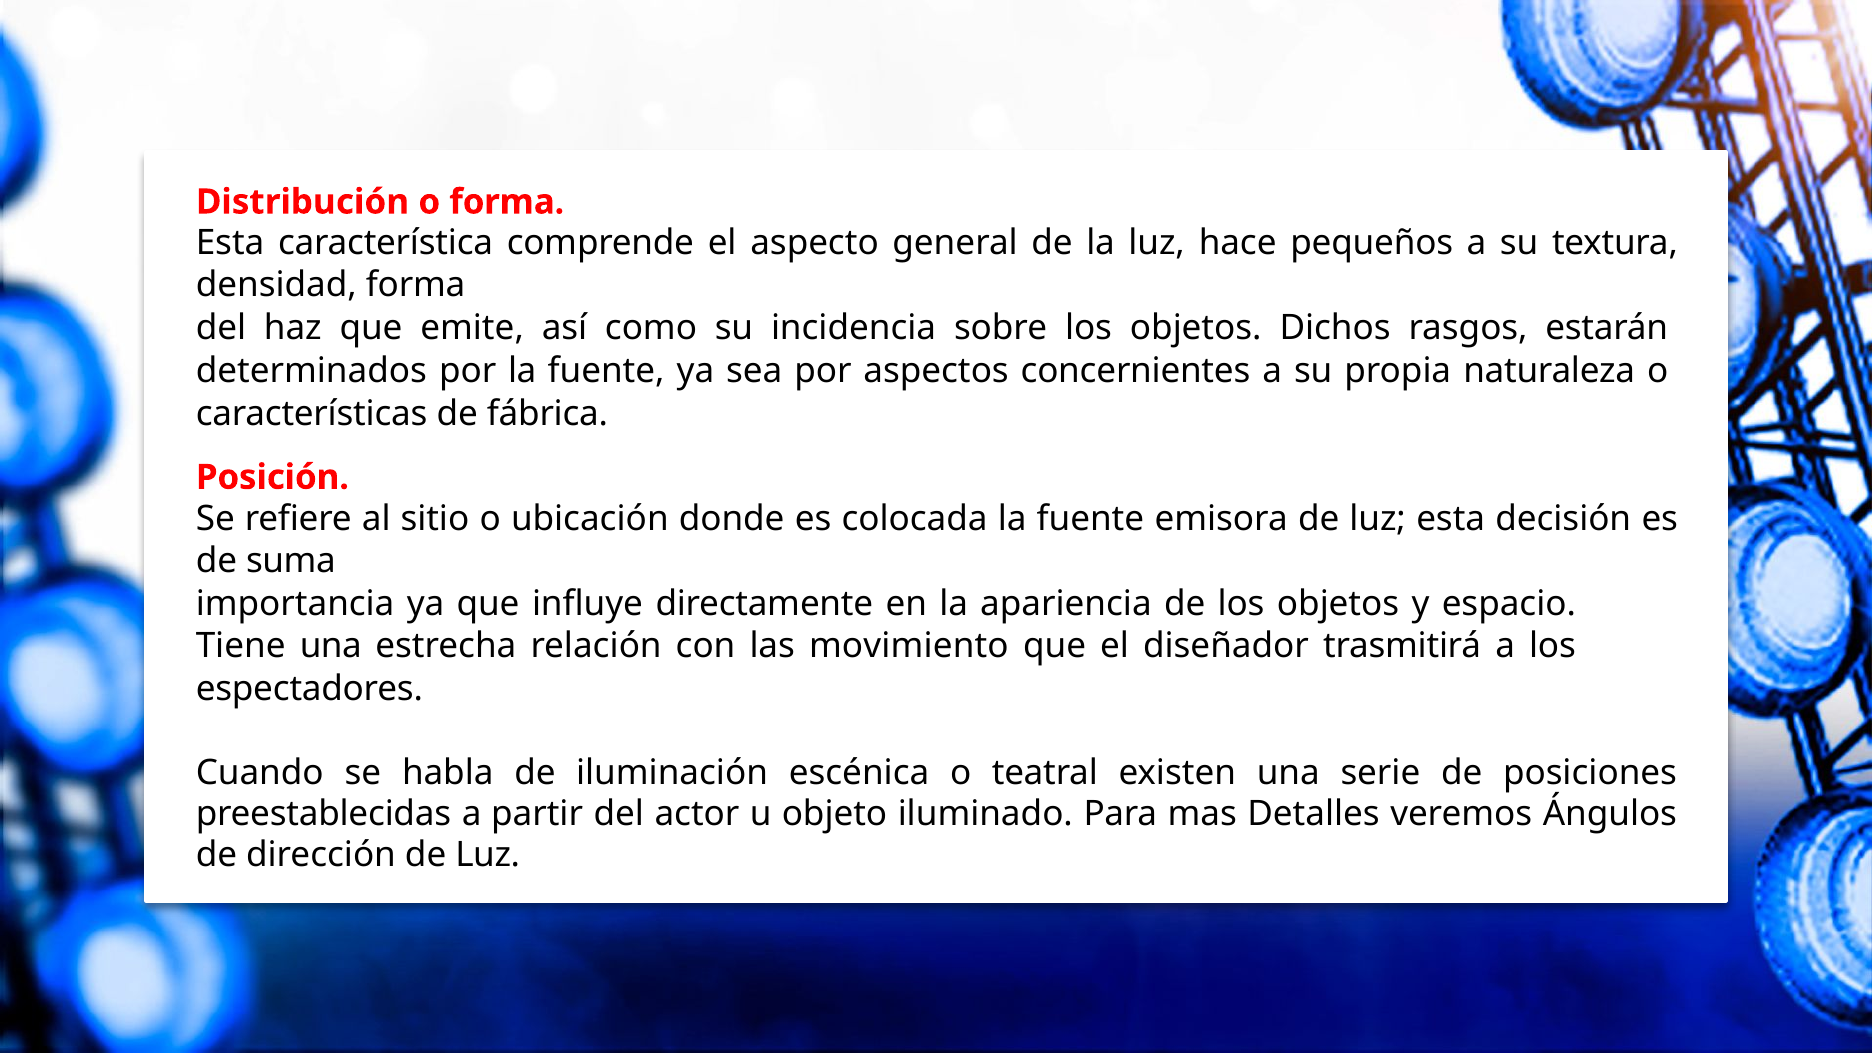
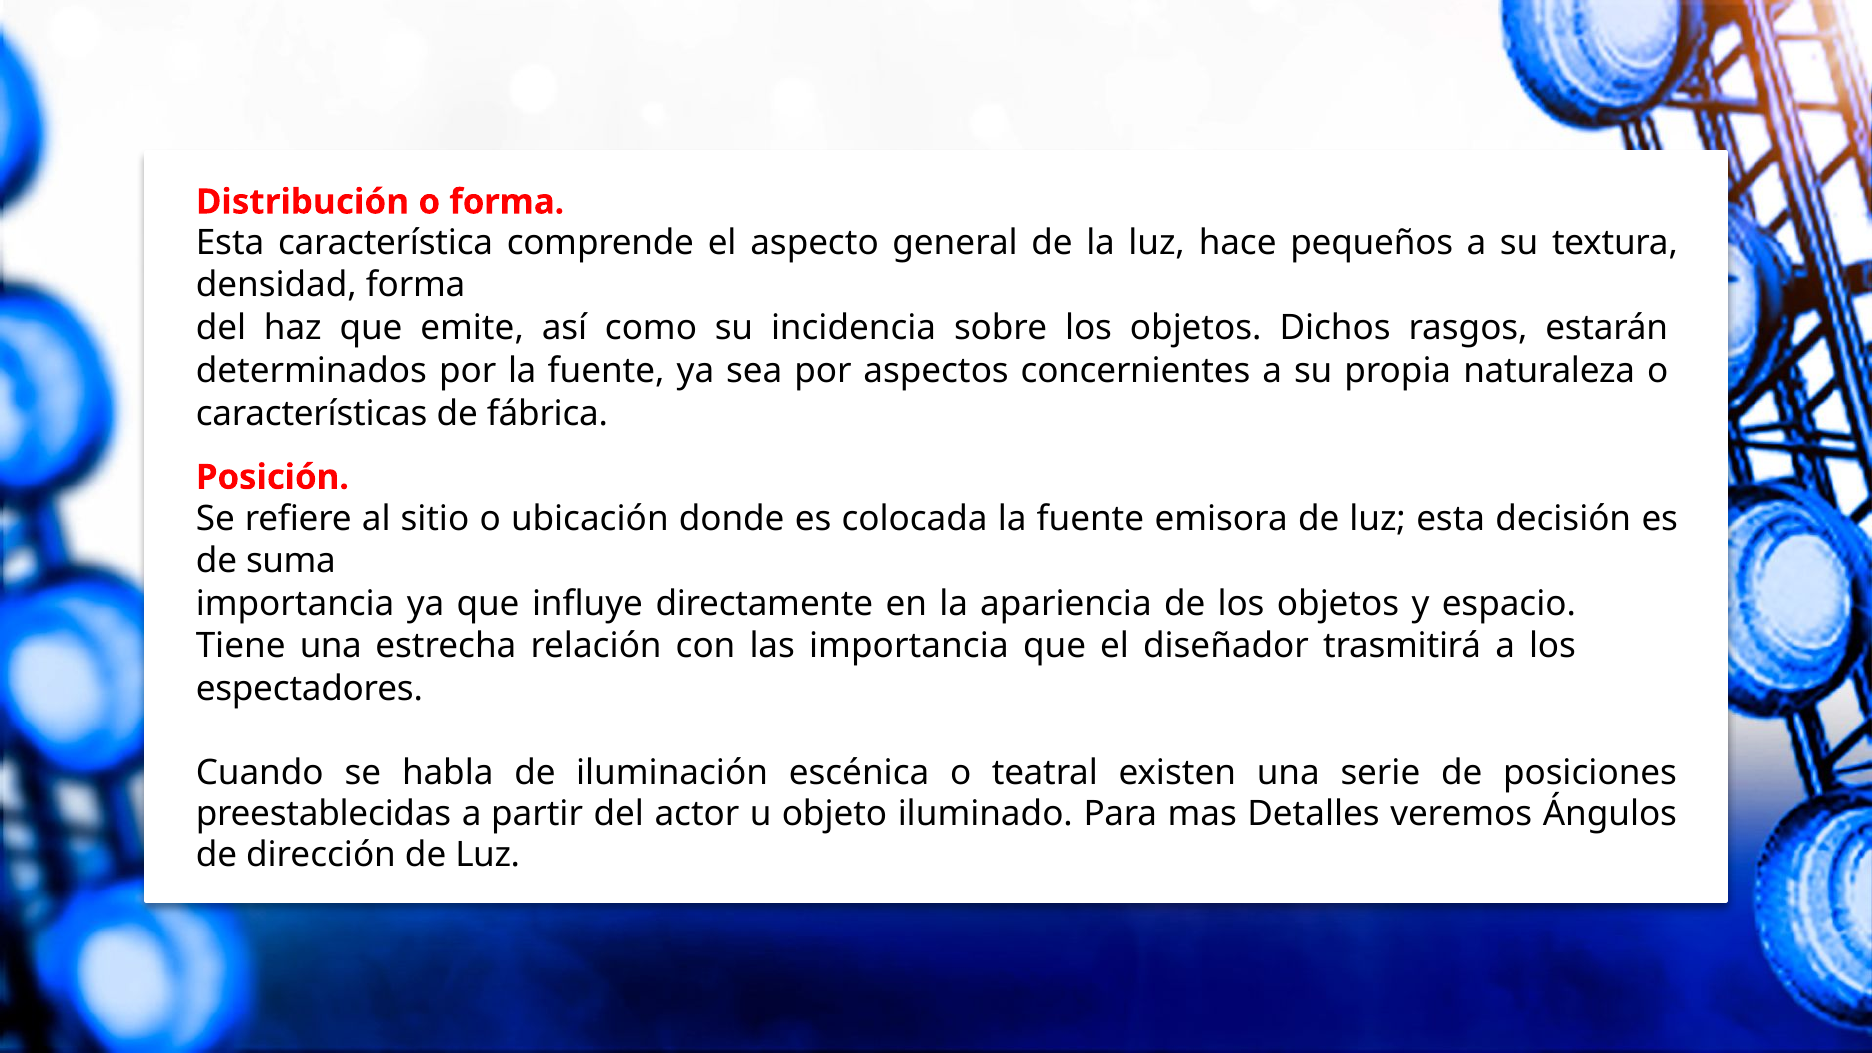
las movimiento: movimiento -> importancia
